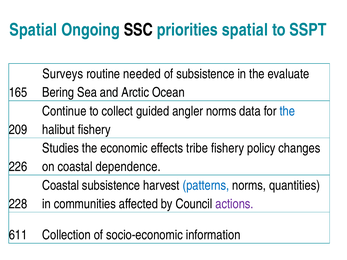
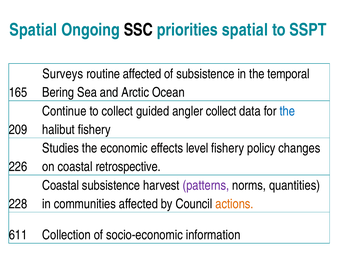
routine needed: needed -> affected
evaluate: evaluate -> temporal
angler norms: norms -> collect
tribe: tribe -> level
dependence: dependence -> retrospective
patterns colour: blue -> purple
actions colour: purple -> orange
